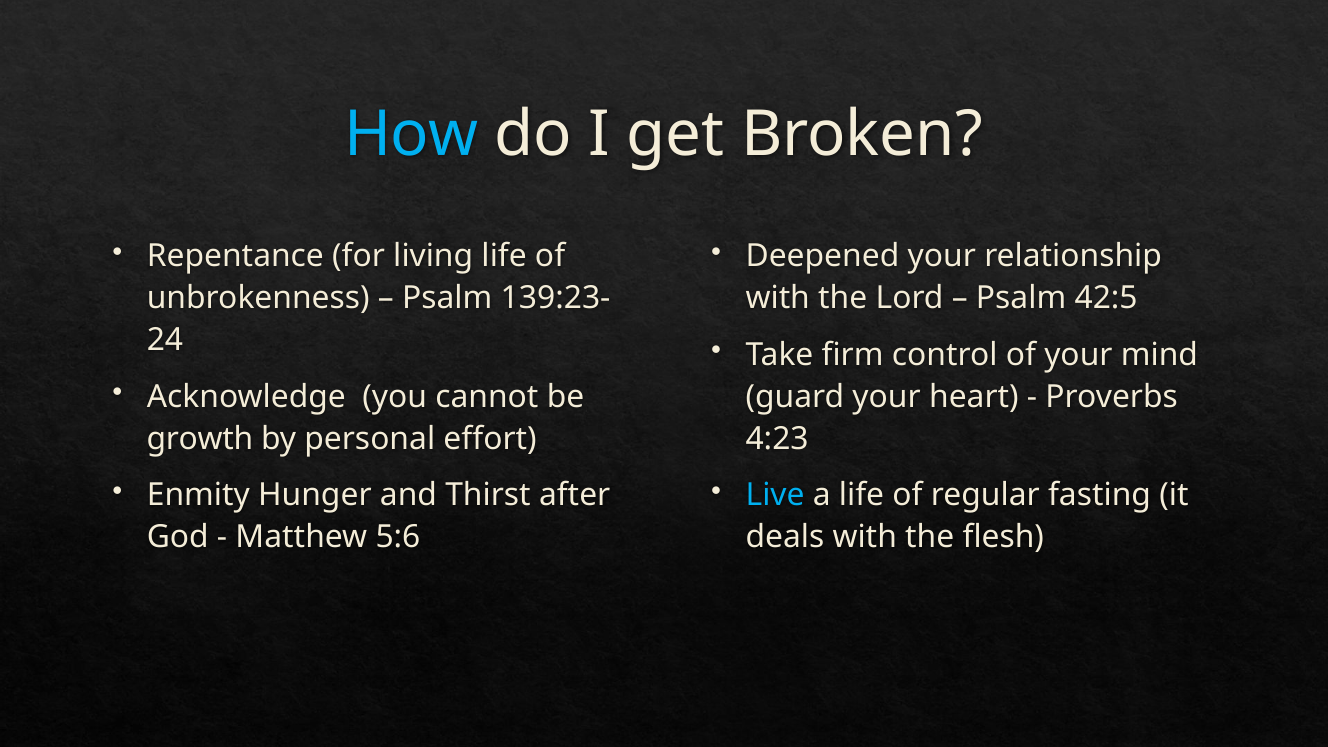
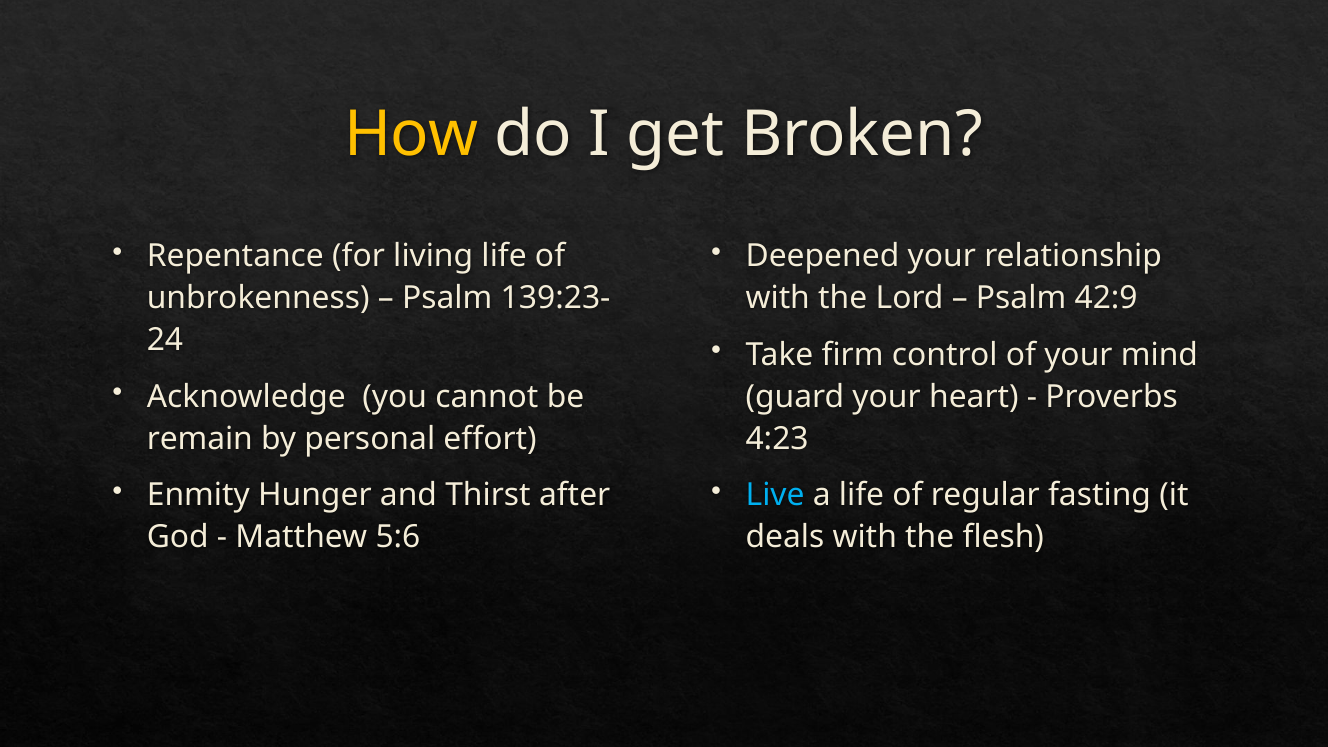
How colour: light blue -> yellow
42:5: 42:5 -> 42:9
growth: growth -> remain
